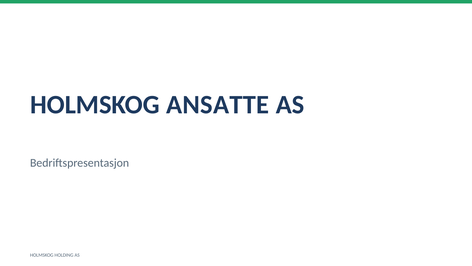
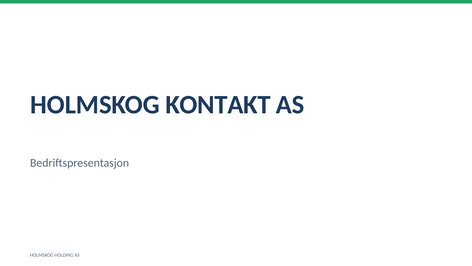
ANSATTE: ANSATTE -> KONTAKT
